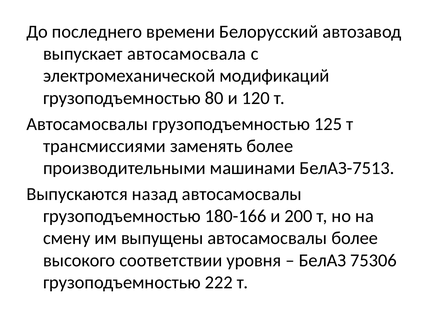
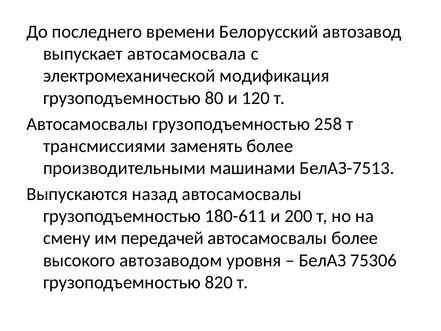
модификаций: модификаций -> модификация
125: 125 -> 258
180-166: 180-166 -> 180-611
выпущены: выпущены -> передачей
соответствии: соответствии -> автозаводом
222: 222 -> 820
